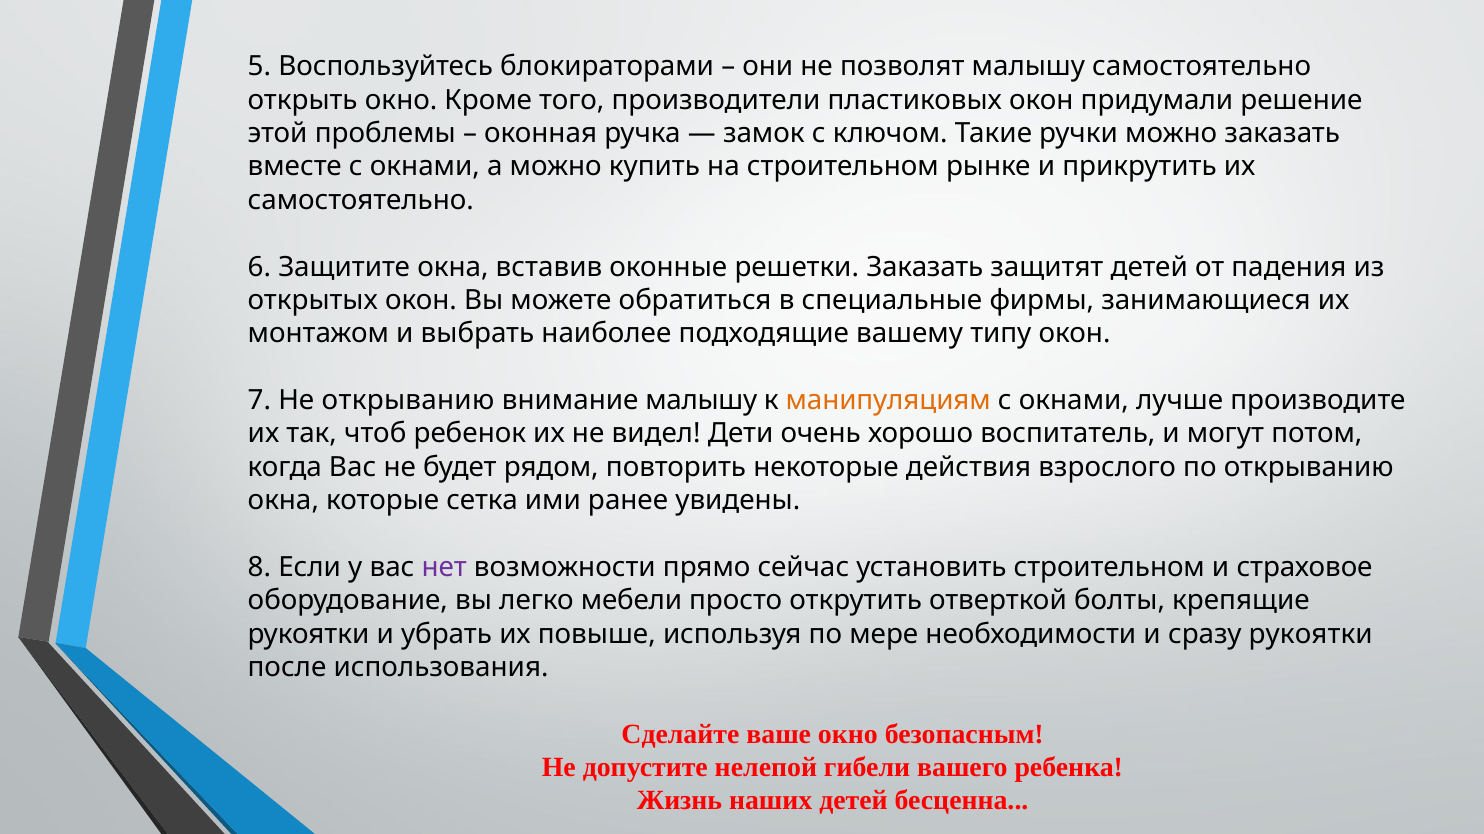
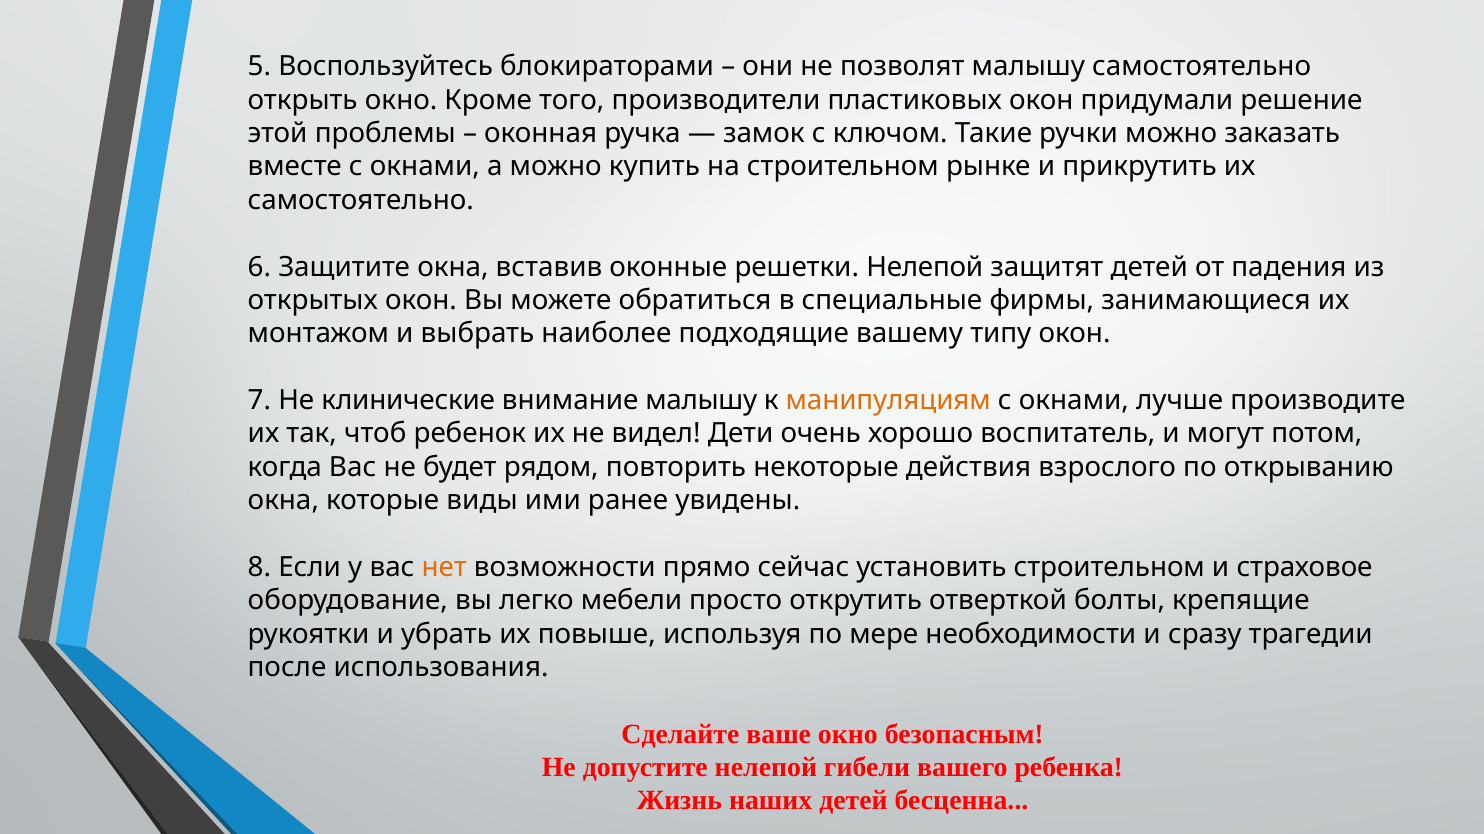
решетки Заказать: Заказать -> Нелепой
Не открыванию: открыванию -> клинические
сетка: сетка -> виды
нет colour: purple -> orange
сразу рукоятки: рукоятки -> трагедии
